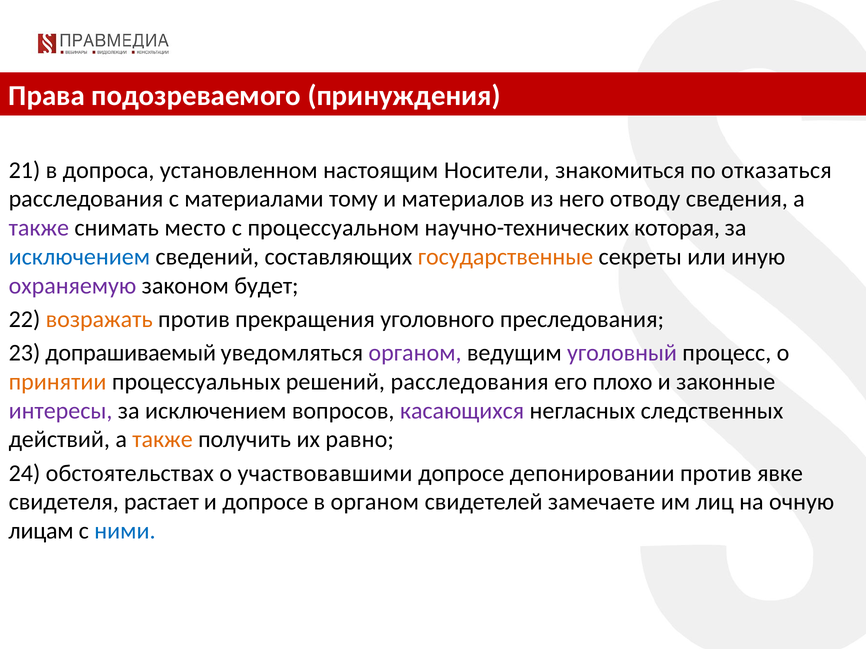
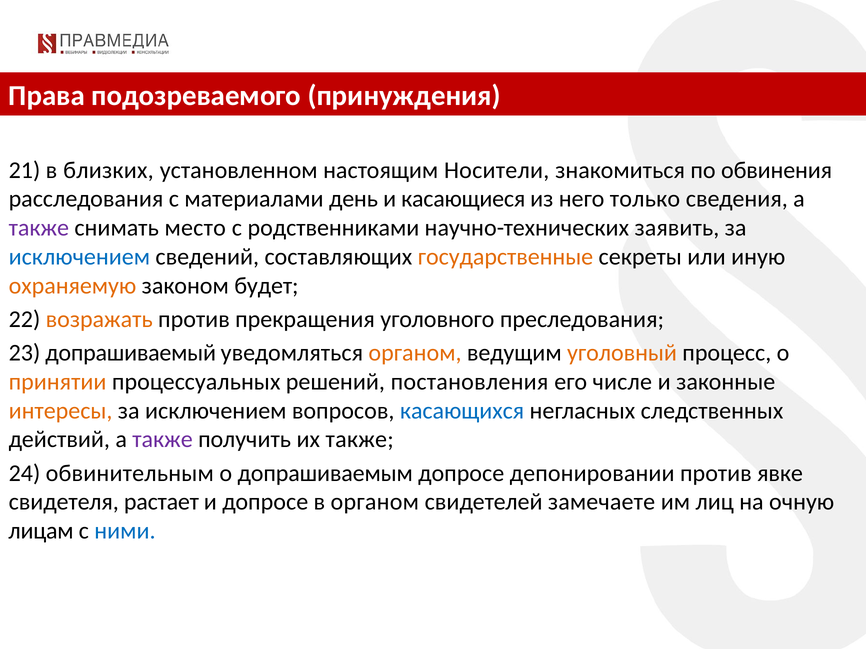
допроса: допроса -> близких
отказаться: отказаться -> обвинения
тому: тому -> день
материалов: материалов -> касающиеся
отводу: отводу -> только
процессуальном: процессуальном -> родственниками
которая: которая -> заявить
охраняемую colour: purple -> orange
органом at (415, 353) colour: purple -> orange
уголовный colour: purple -> orange
решений расследования: расследования -> постановления
плохо: плохо -> числе
интересы colour: purple -> orange
касающихся colour: purple -> blue
также at (163, 440) colour: orange -> purple
их равно: равно -> также
обстоятельствах: обстоятельствах -> обвинительным
участвовавшими: участвовавшими -> допрашиваемым
